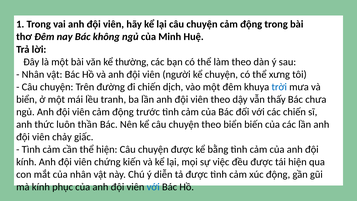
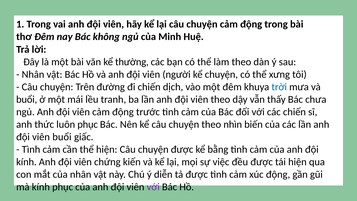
biển at (27, 99): biển -> buổi
luôn thần: thần -> phục
theo biển: biển -> nhìn
viên chảy: chảy -> buổi
với at (153, 187) colour: blue -> purple
